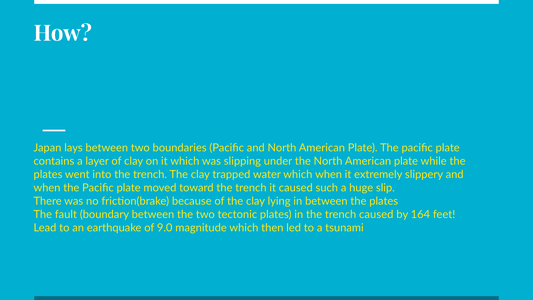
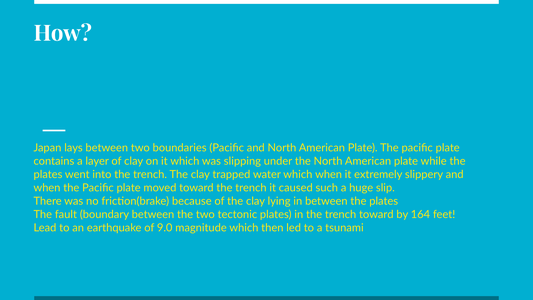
trench caused: caused -> toward
